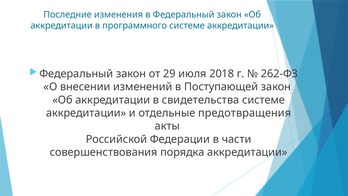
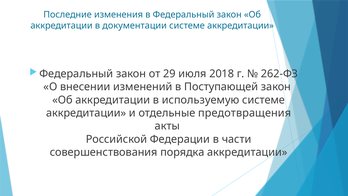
программного: программного -> документации
свидетельства: свидетельства -> используемую
